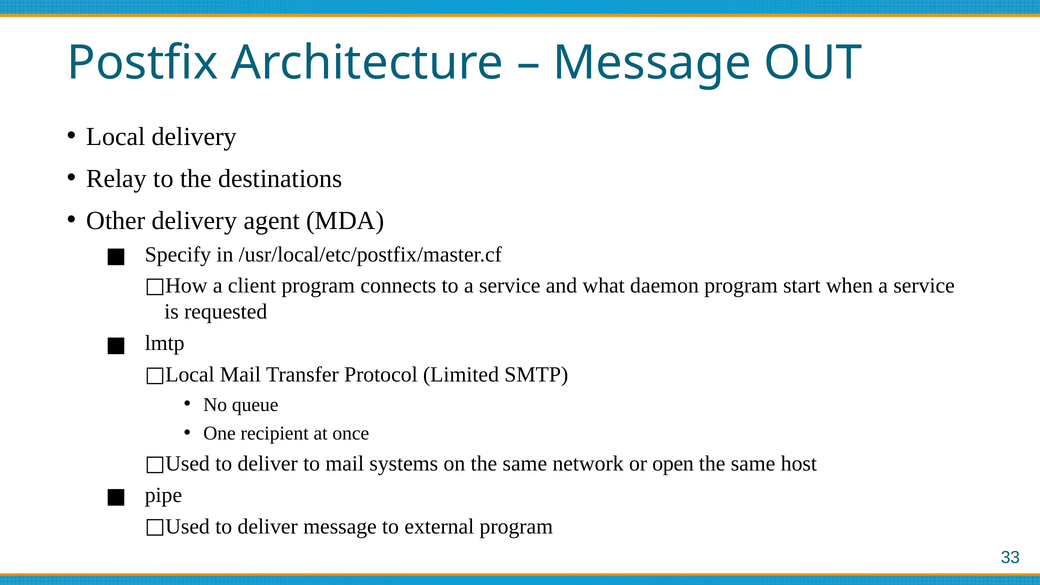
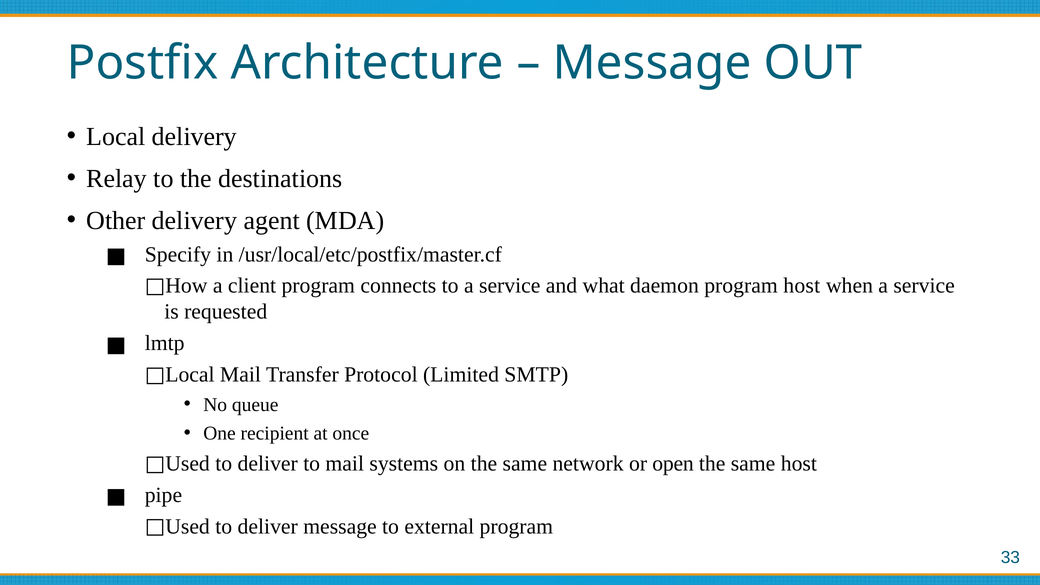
program start: start -> host
